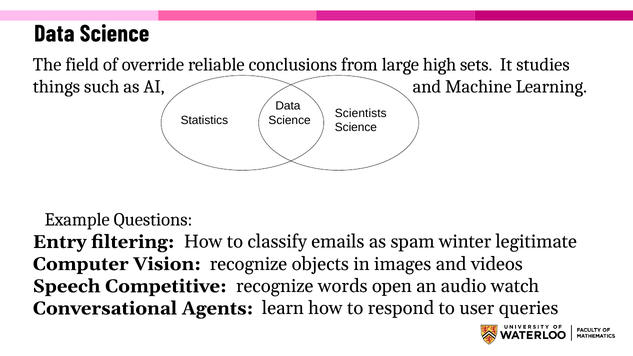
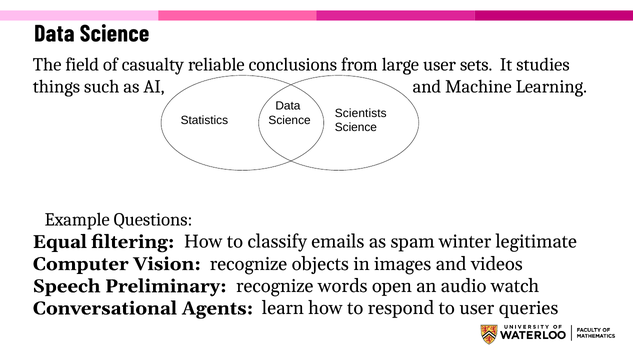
override: override -> casualty
large high: high -> user
Entry: Entry -> Equal
Competitive: Competitive -> Preliminary
